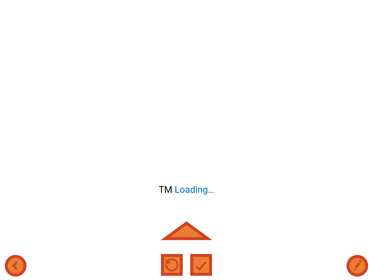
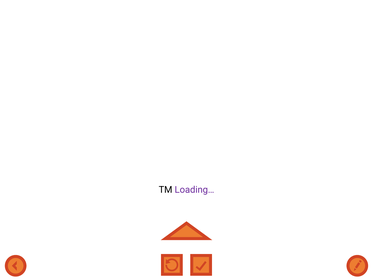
Loading… colour: blue -> purple
